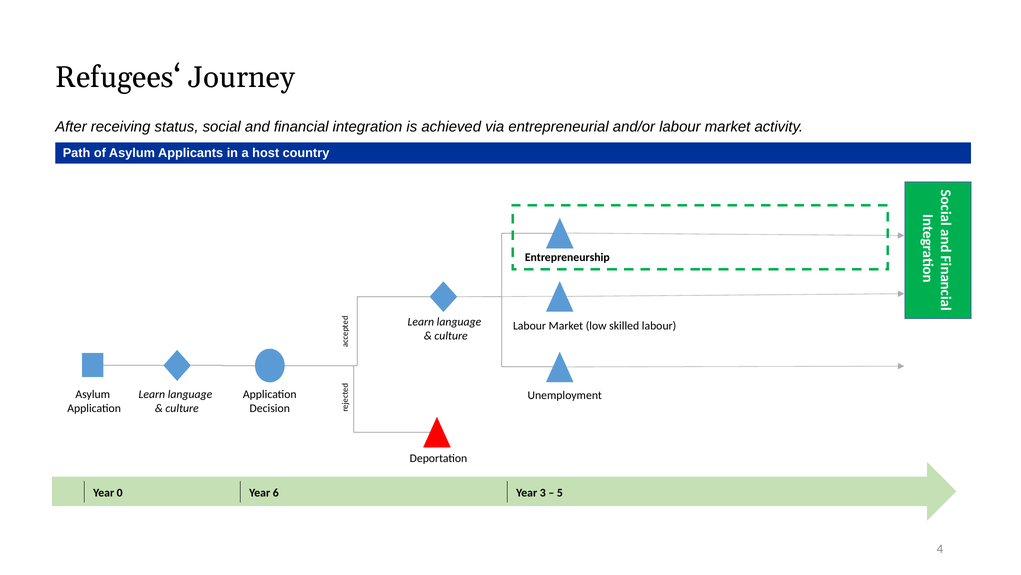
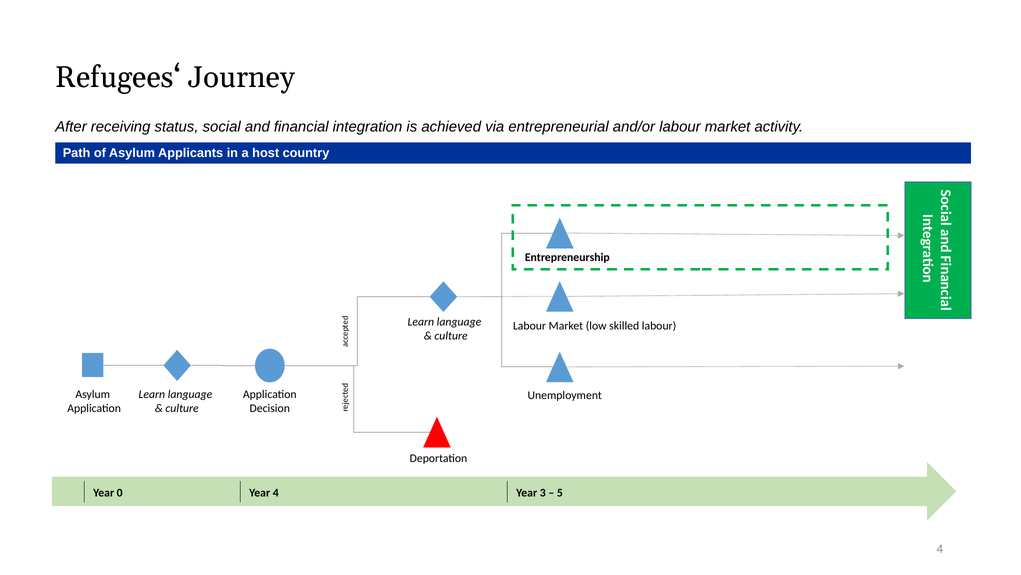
Year 6: 6 -> 4
